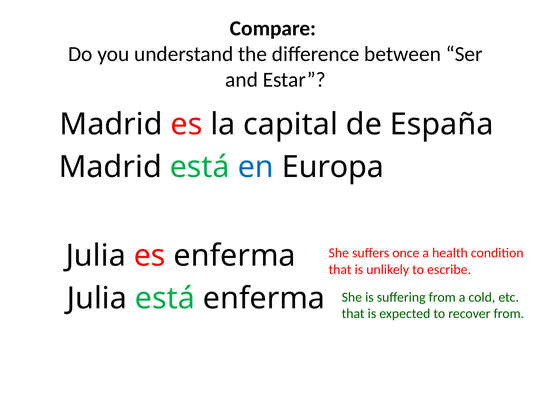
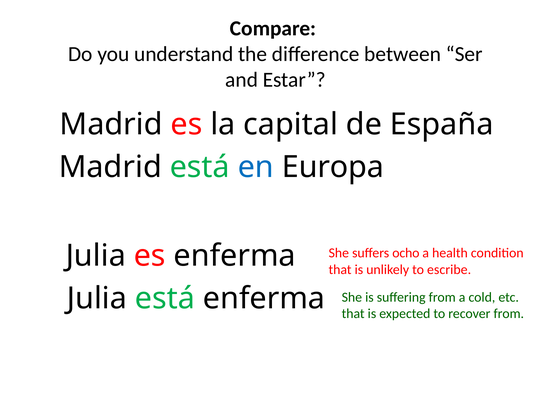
once: once -> ocho
